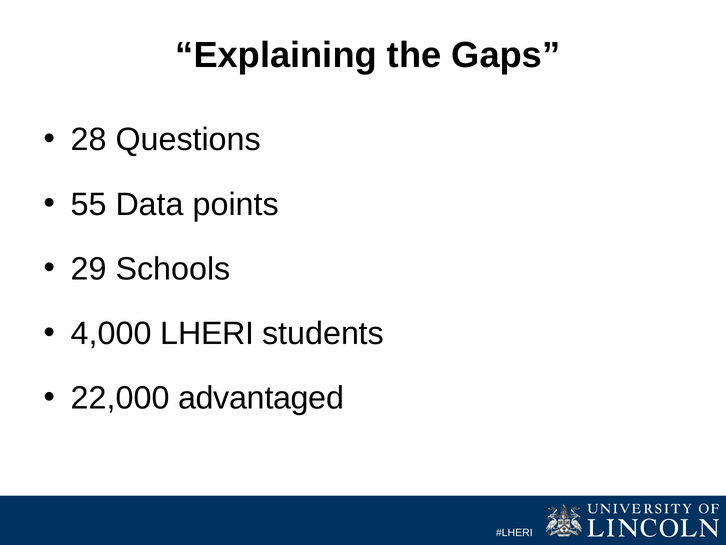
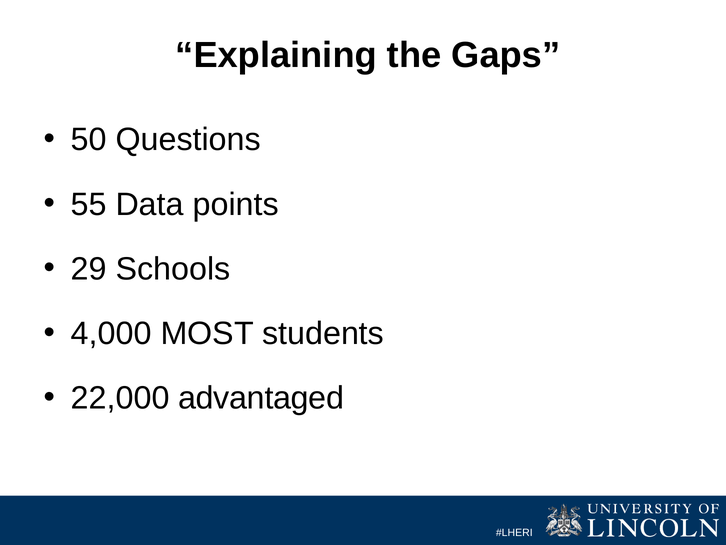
28: 28 -> 50
LHERI: LHERI -> MOST
